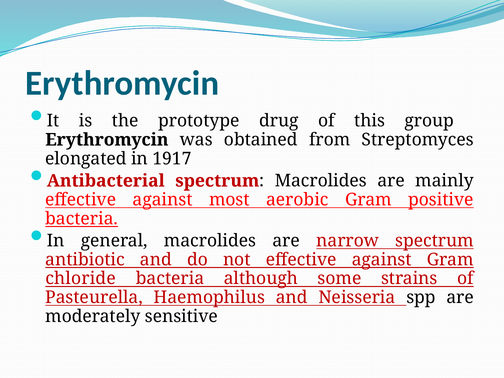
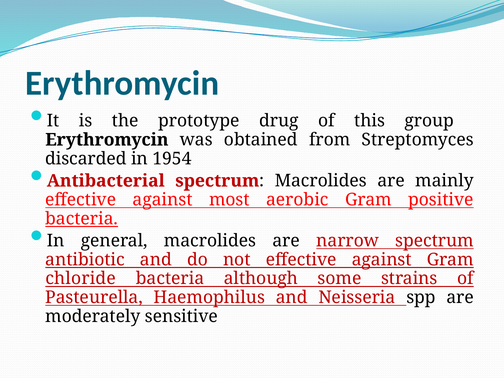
elongated: elongated -> discarded
1917: 1917 -> 1954
